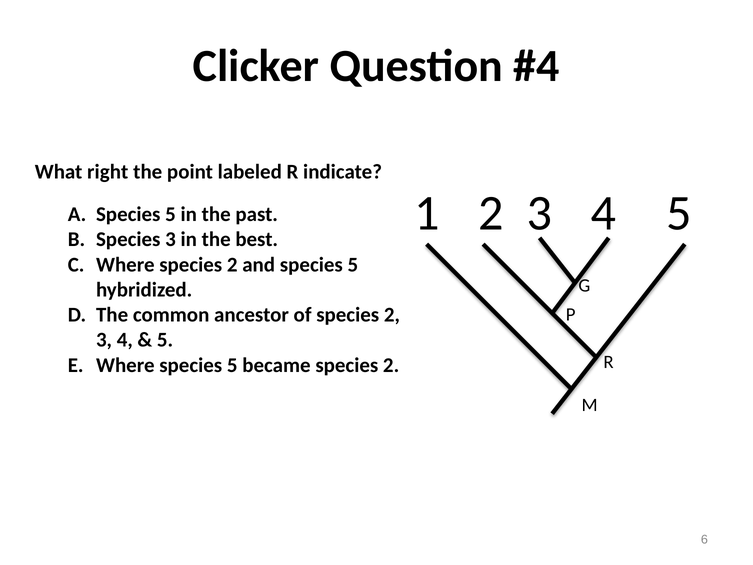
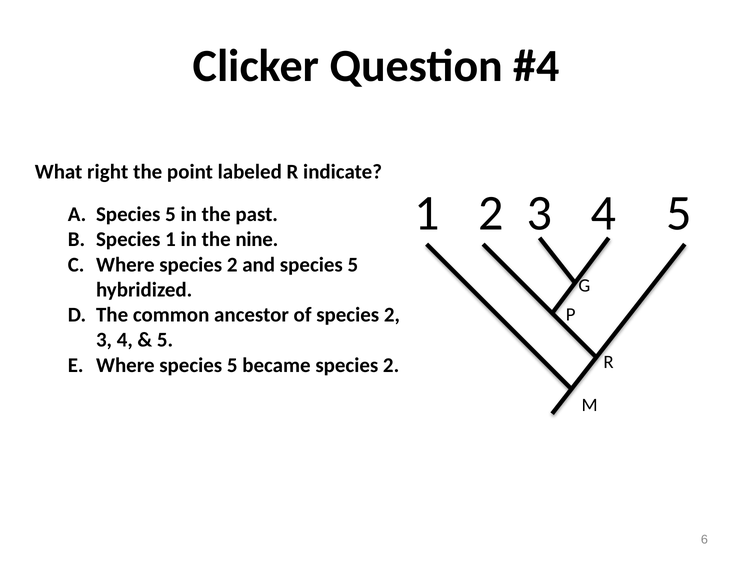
Species 3: 3 -> 1
best: best -> nine
